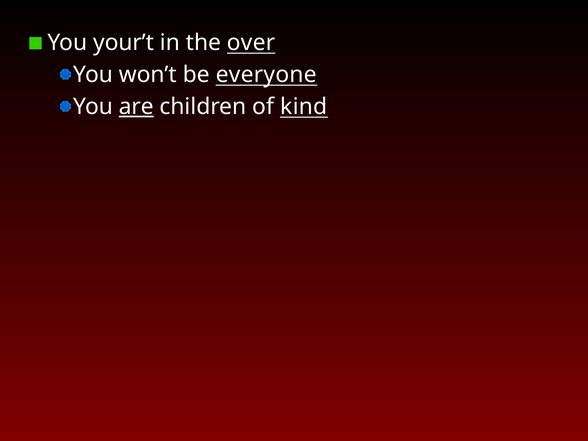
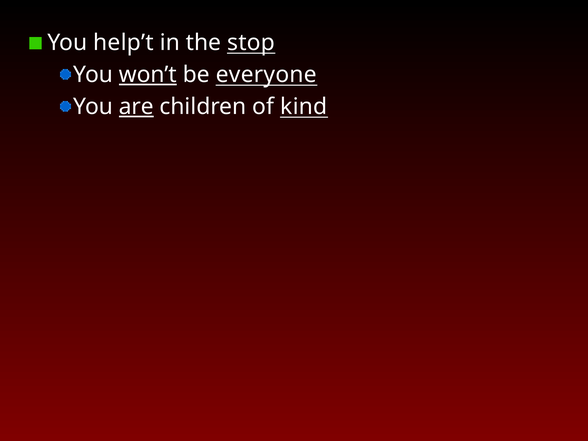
your’t: your’t -> help’t
over: over -> stop
won’t underline: none -> present
